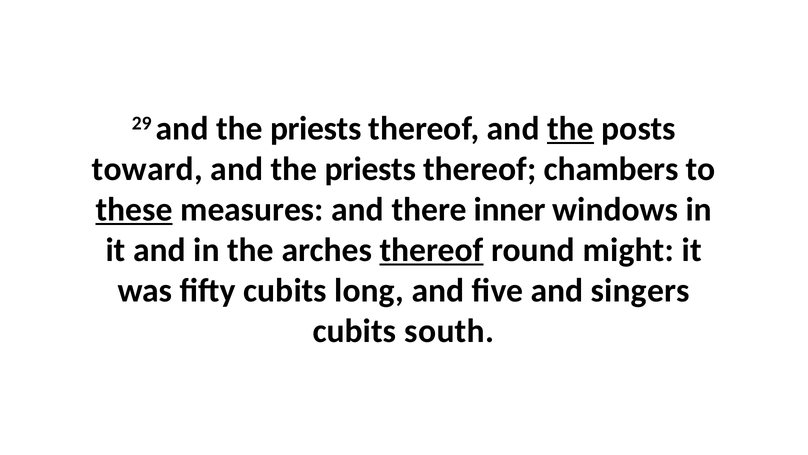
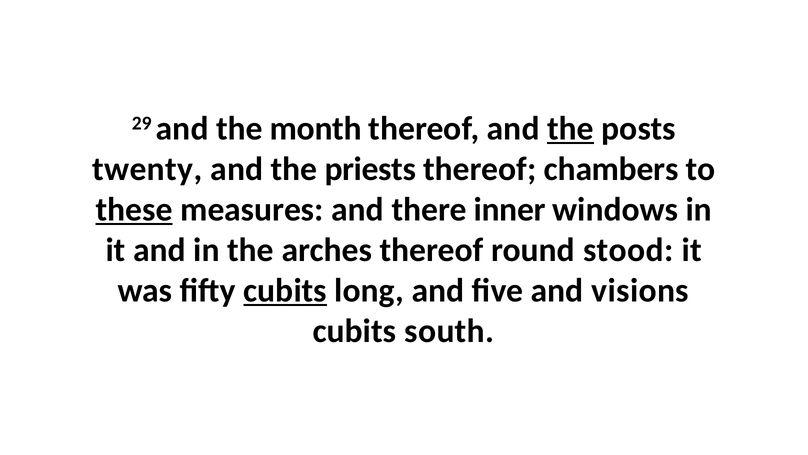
29 and the priests: priests -> month
toward: toward -> twenty
thereof at (432, 250) underline: present -> none
might: might -> stood
cubits at (285, 290) underline: none -> present
singers: singers -> visions
